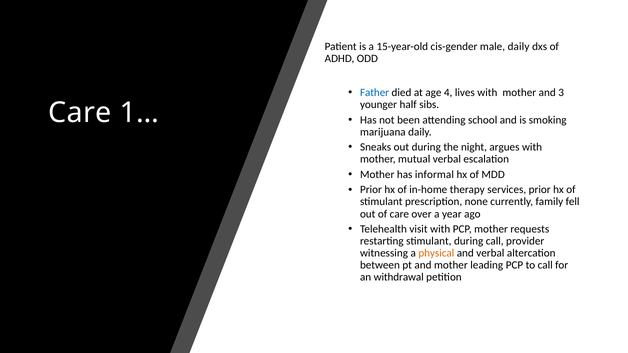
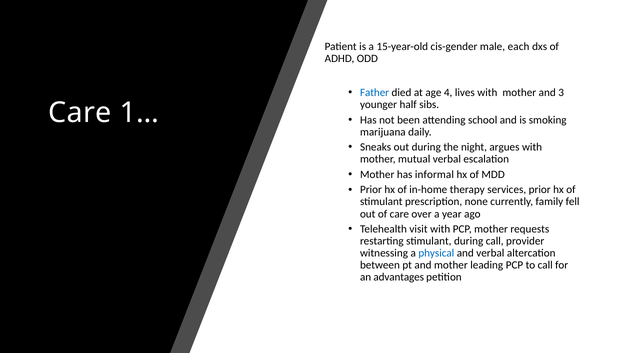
male daily: daily -> each
physical colour: orange -> blue
withdrawal: withdrawal -> advantages
